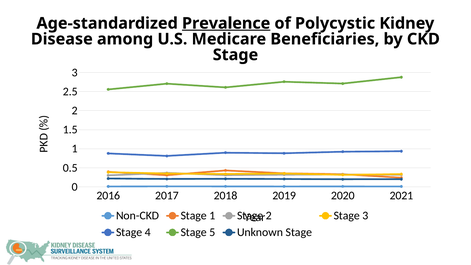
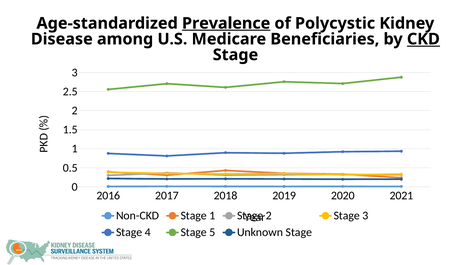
CKD underline: none -> present
